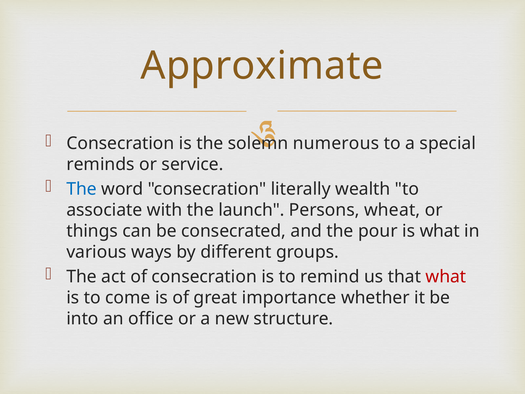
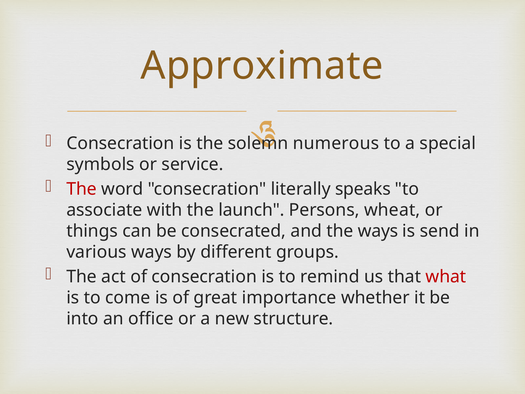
reminds: reminds -> symbols
The at (82, 189) colour: blue -> red
wealth: wealth -> speaks
the pour: pour -> ways
is what: what -> send
